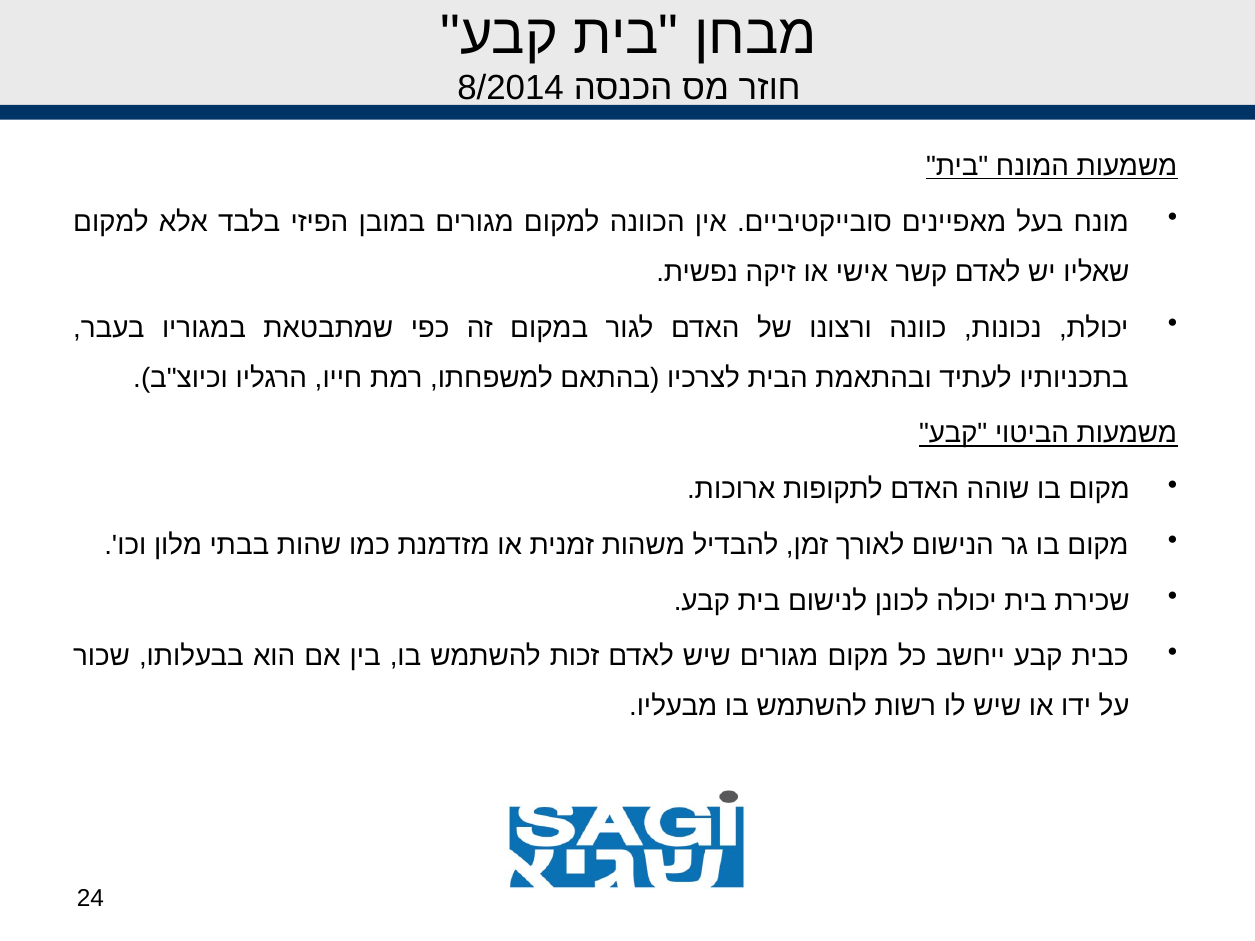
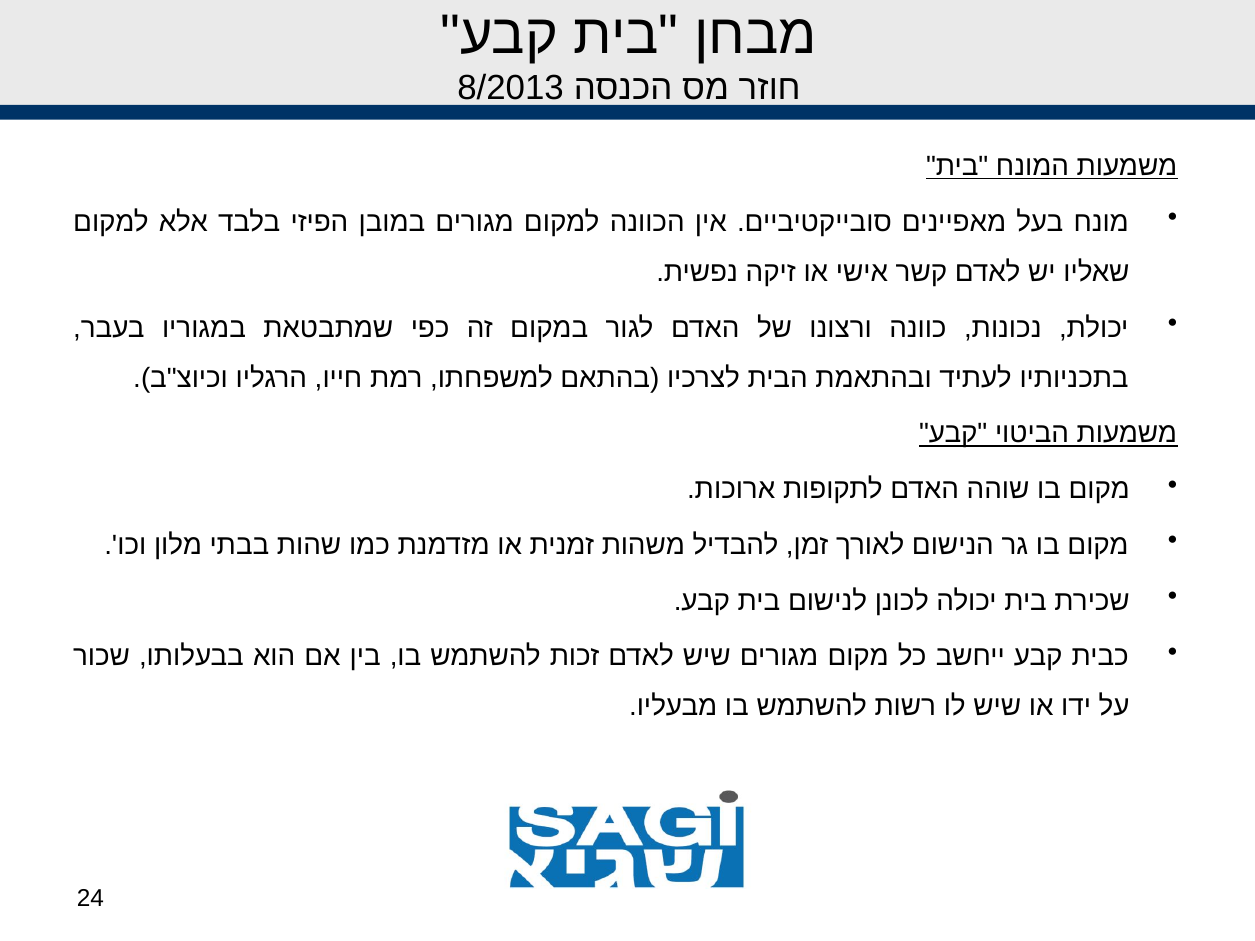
8/2014: 8/2014 -> 8/2013
